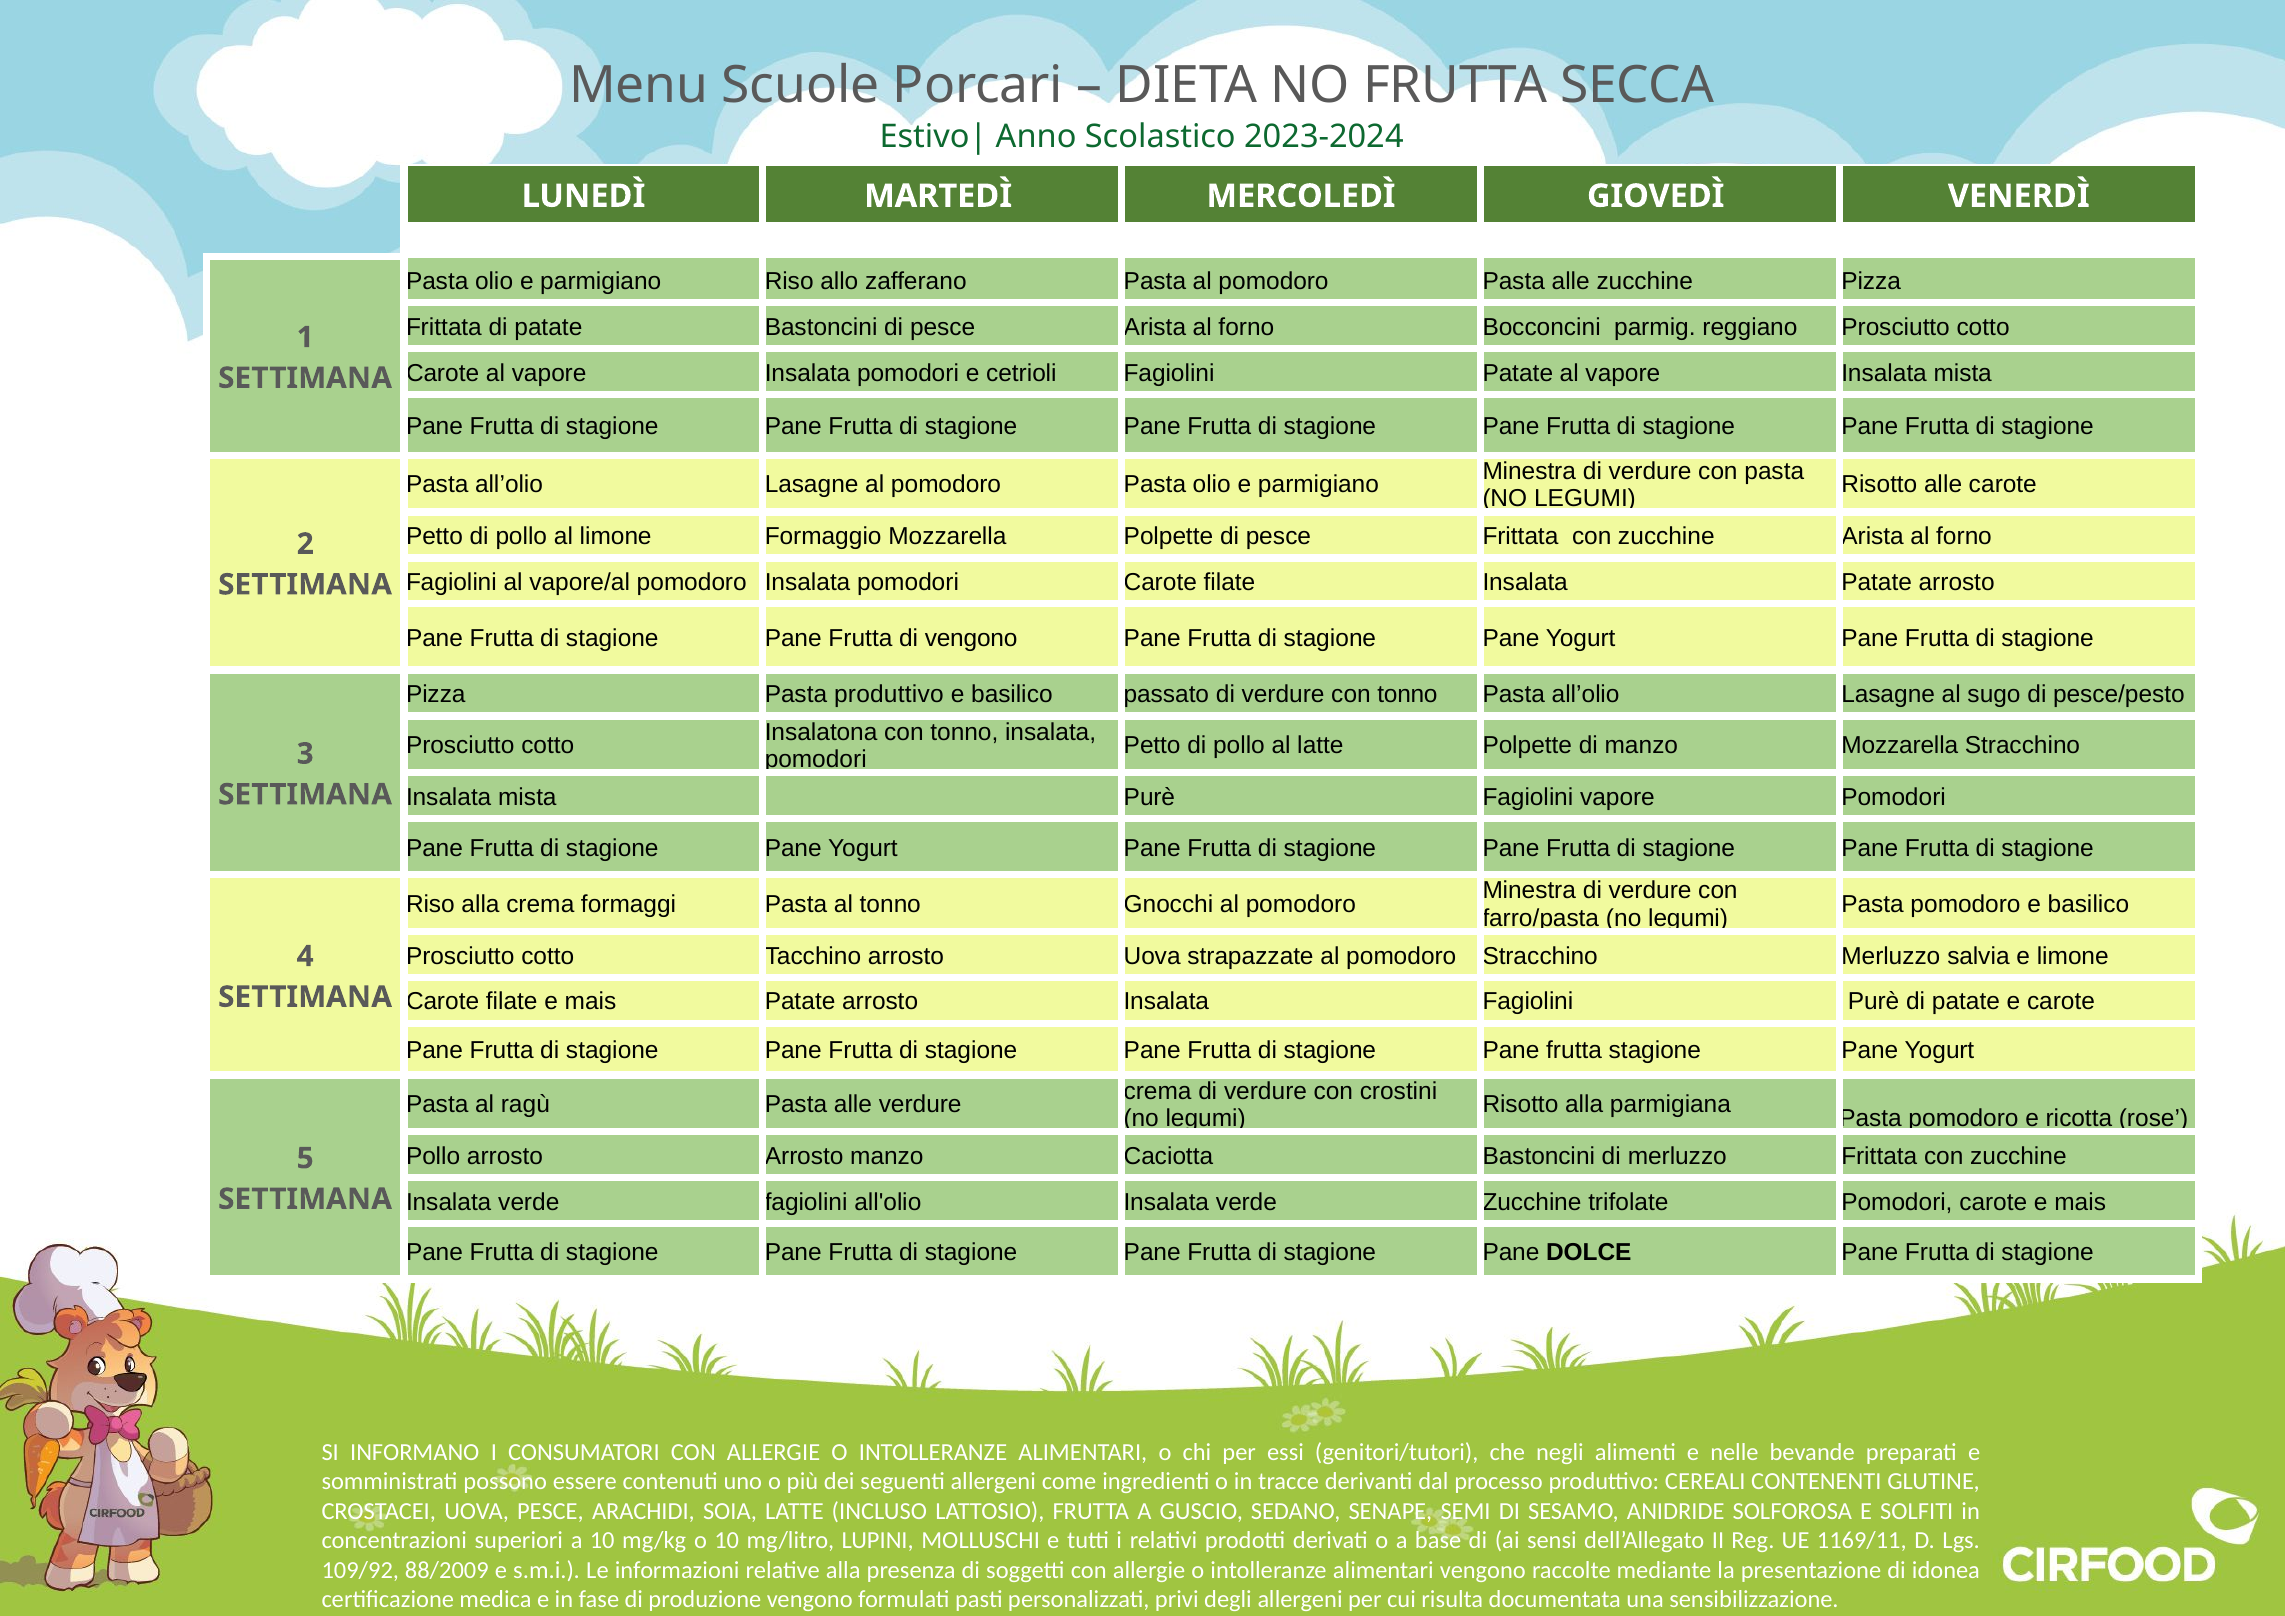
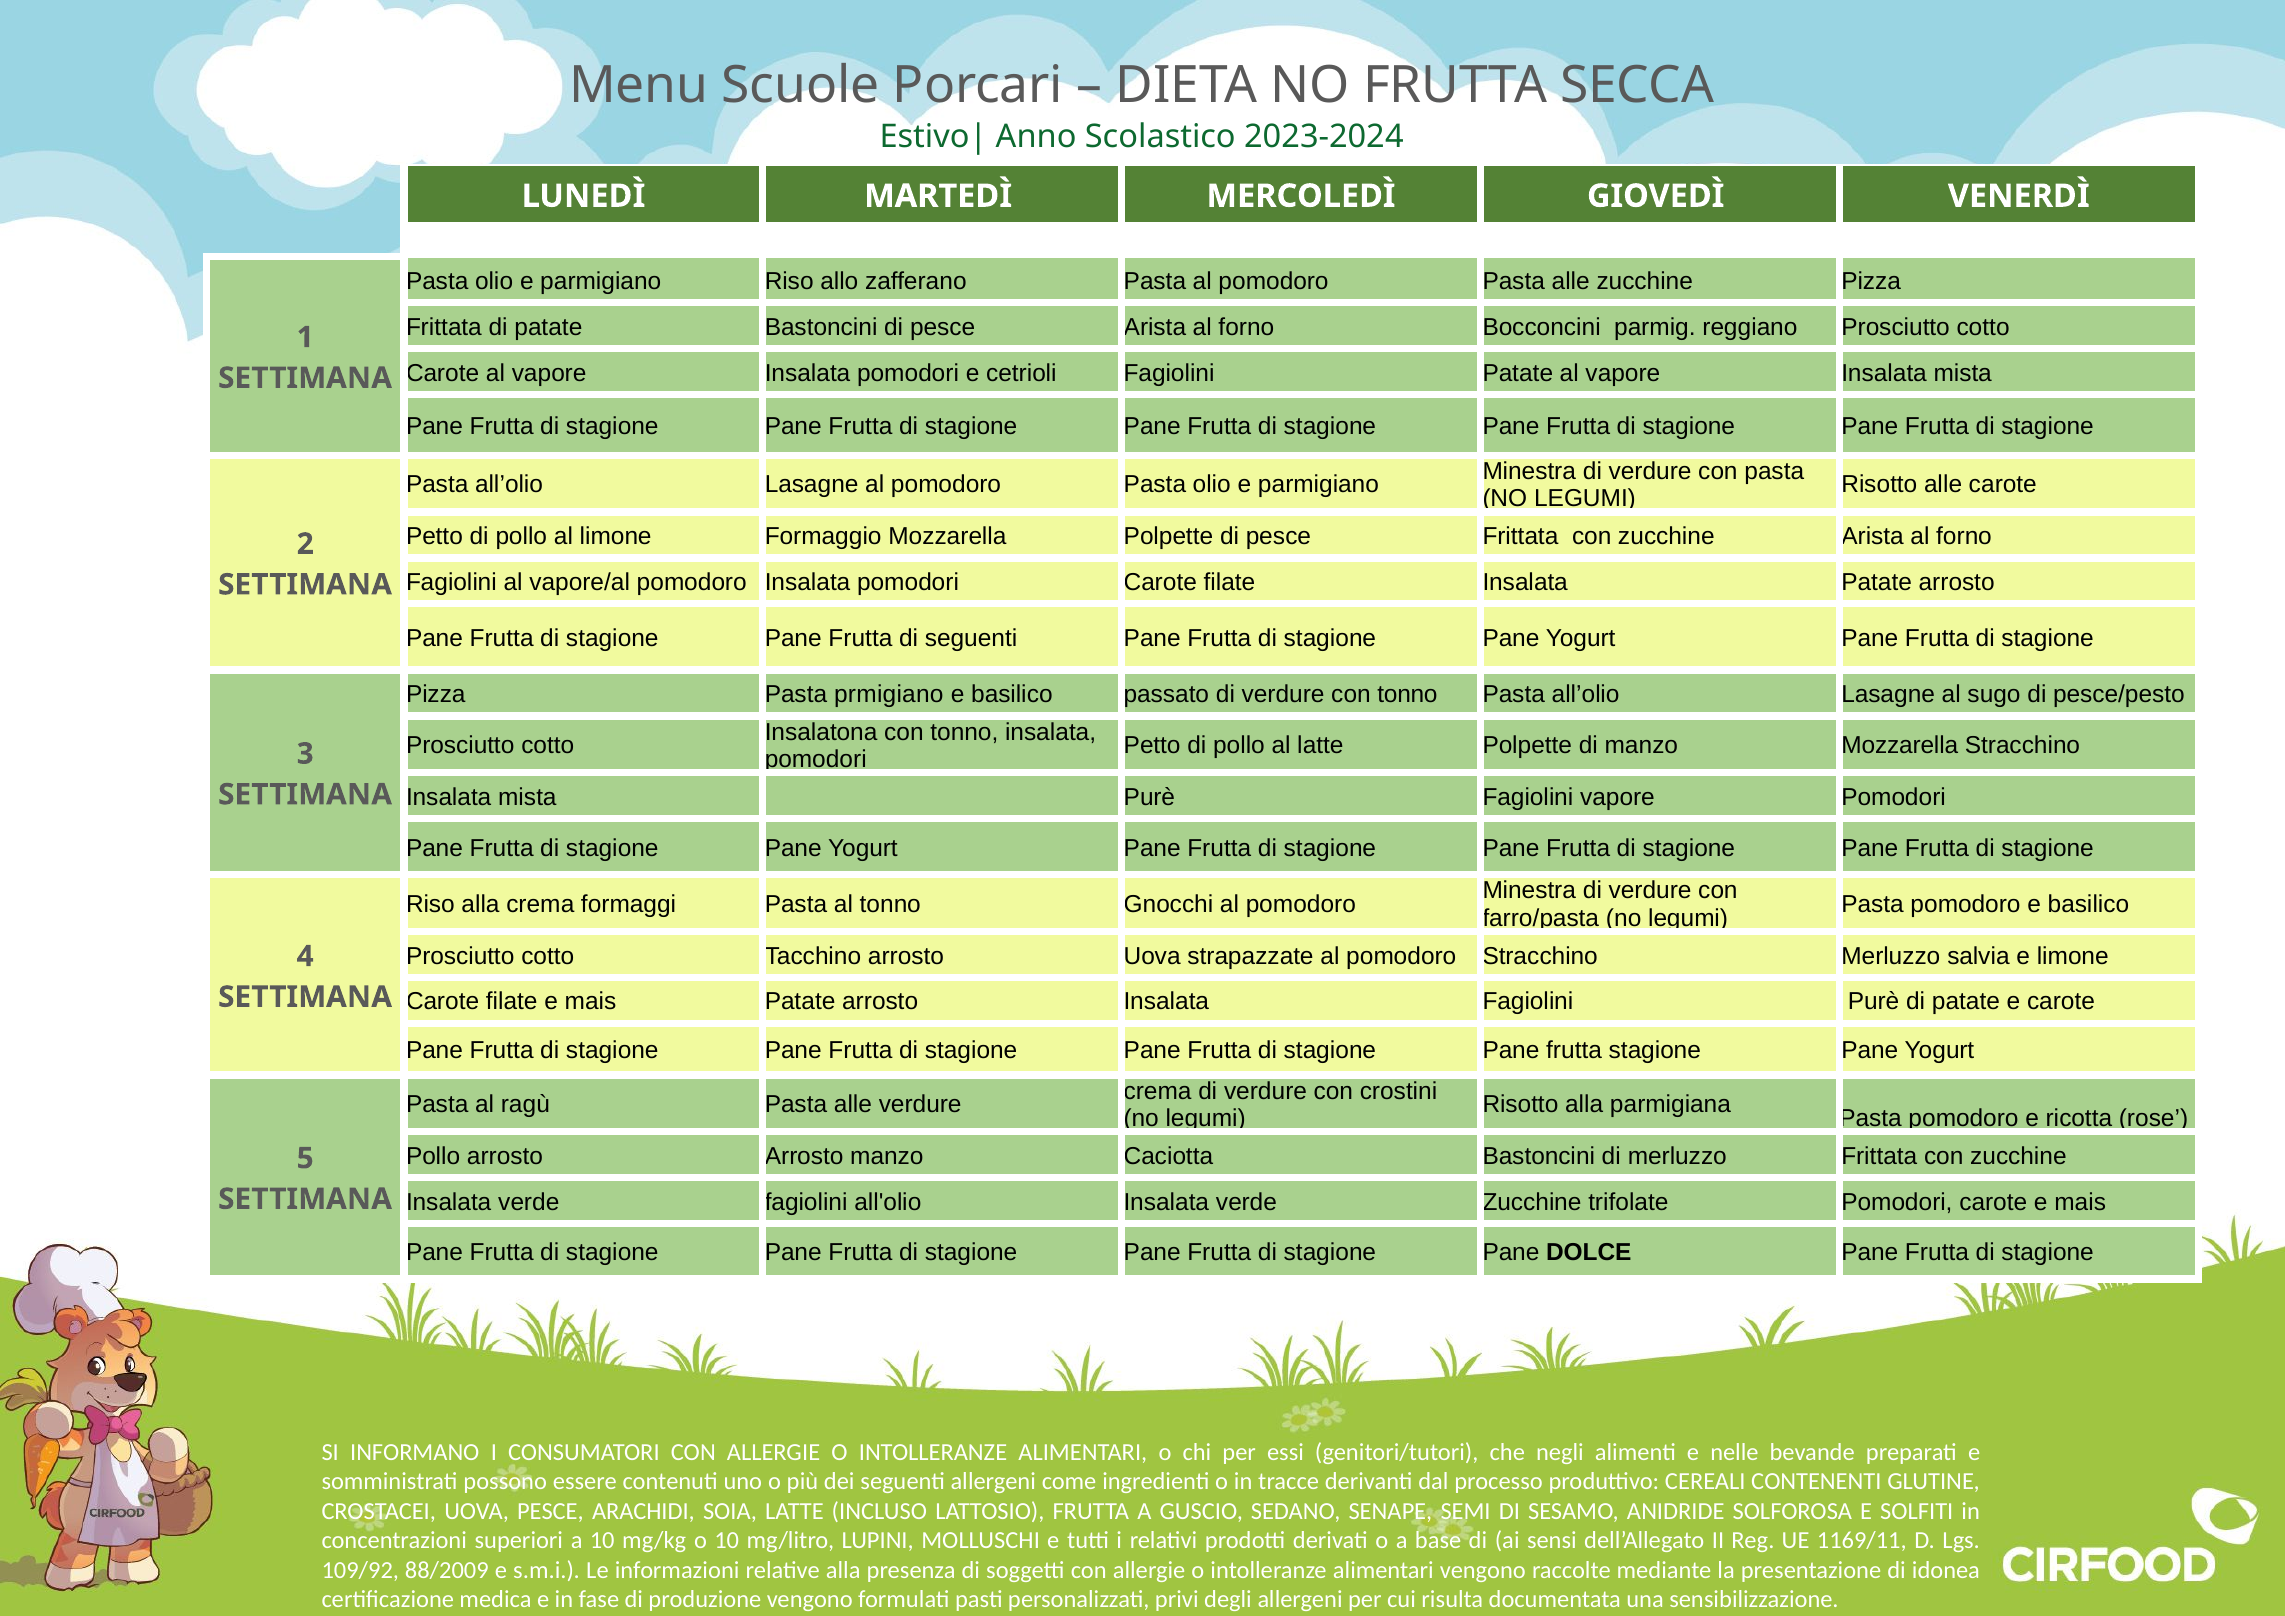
di vengono: vengono -> seguenti
Pasta produttivo: produttivo -> prmigiano
